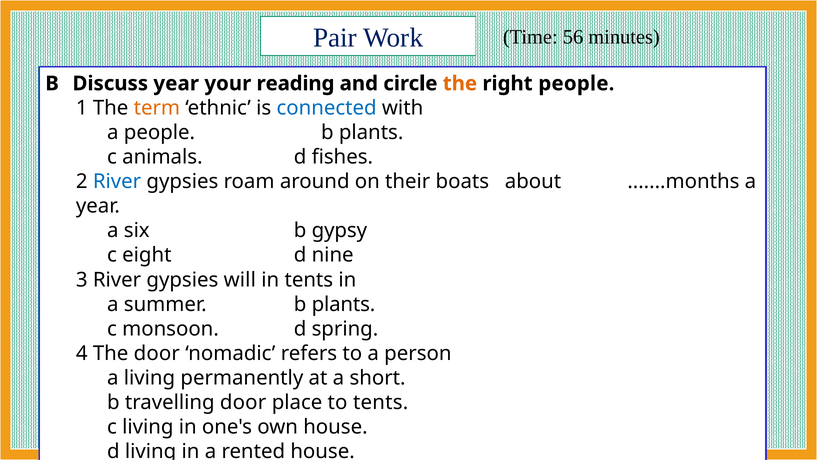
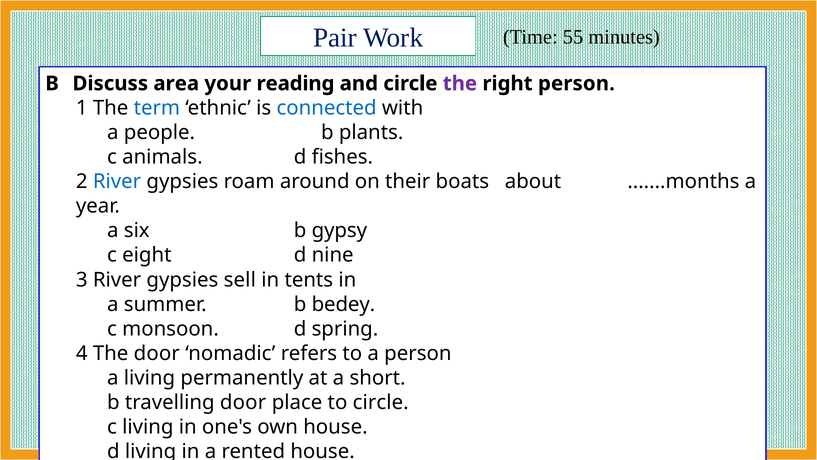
56: 56 -> 55
Discuss year: year -> area
the at (460, 83) colour: orange -> purple
right people: people -> person
term colour: orange -> blue
will: will -> sell
summer b plants: plants -> bedey
to tents: tents -> circle
